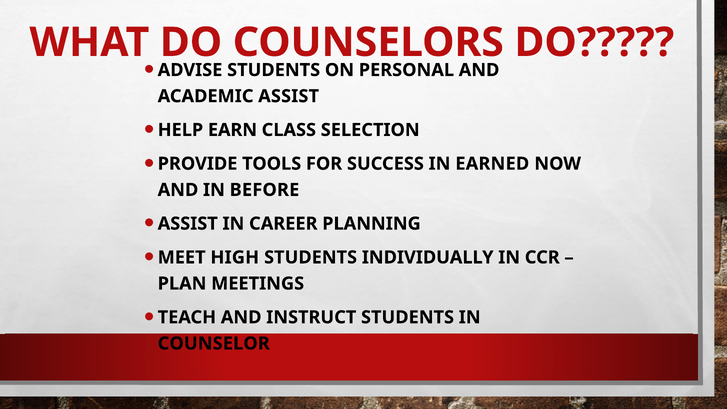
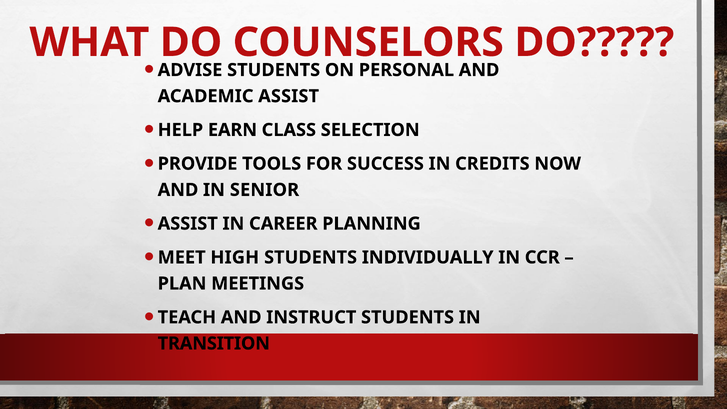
EARNED: EARNED -> CREDITS
BEFORE: BEFORE -> SENIOR
COUNSELOR: COUNSELOR -> TRANSITION
